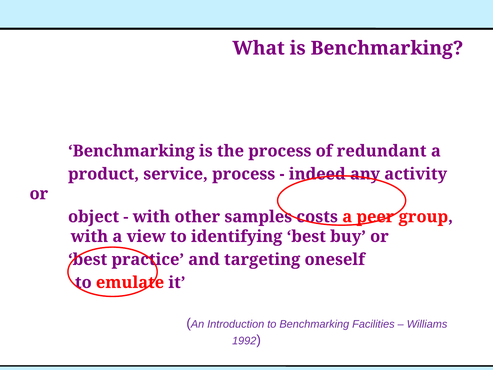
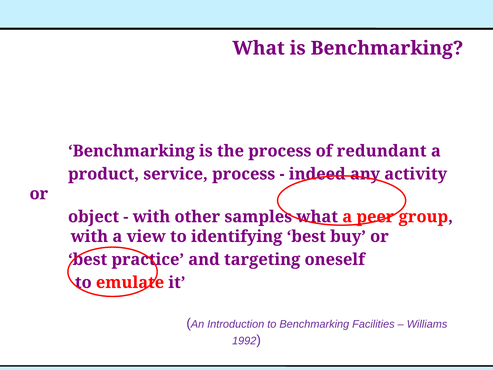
samples costs: costs -> what
